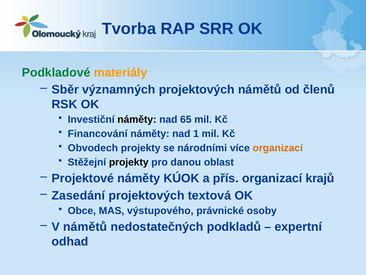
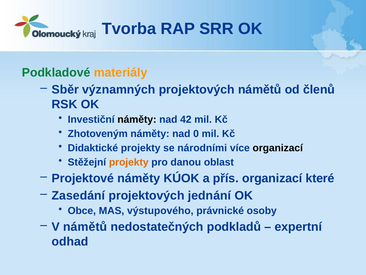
65: 65 -> 42
Financování: Financování -> Zhotoveným
1: 1 -> 0
Obvodech: Obvodech -> Didaktické
organizací at (278, 148) colour: orange -> black
projekty at (129, 162) colour: black -> orange
krajů: krajů -> které
textová: textová -> jednání
